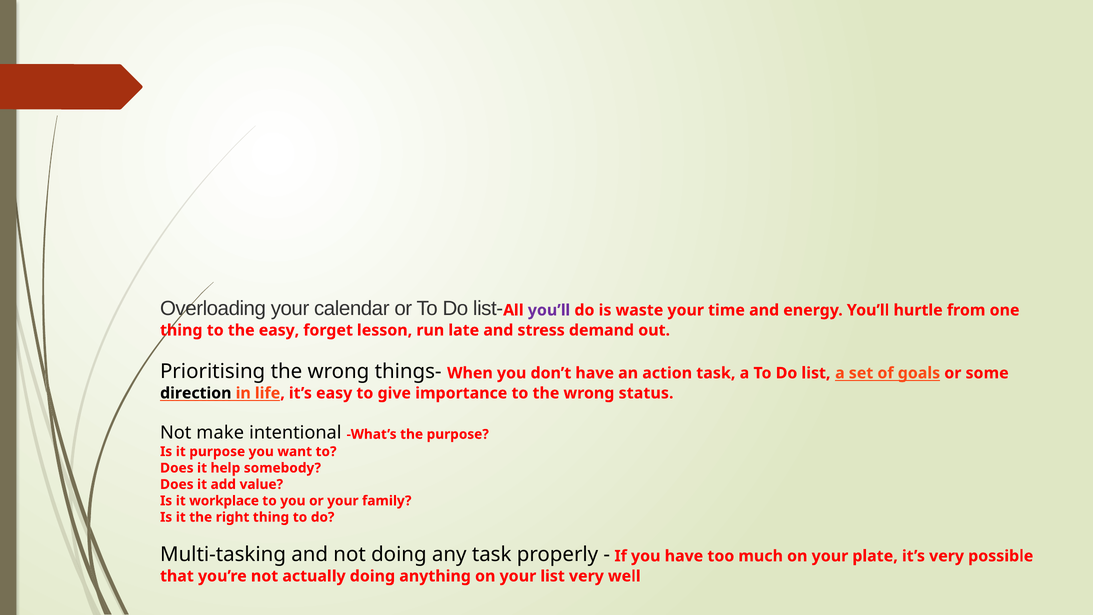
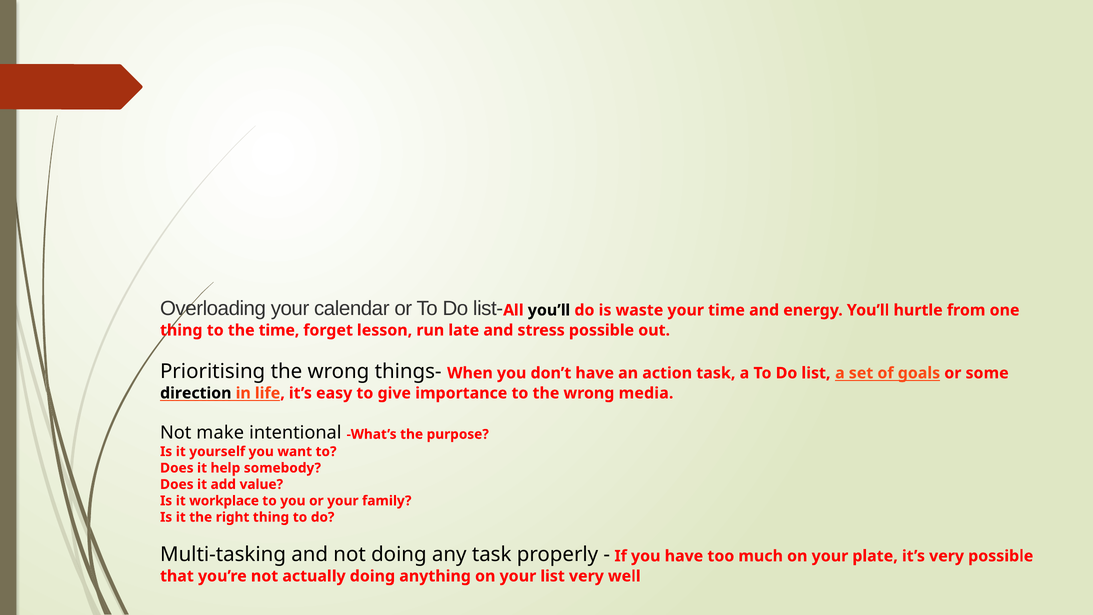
you’ll at (549, 310) colour: purple -> black
the easy: easy -> time
stress demand: demand -> possible
status: status -> media
it purpose: purpose -> yourself
